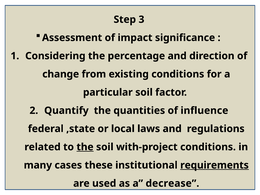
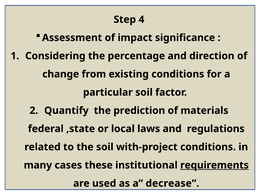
3: 3 -> 4
quantities: quantities -> prediction
influence: influence -> materials
the at (85, 147) underline: present -> none
